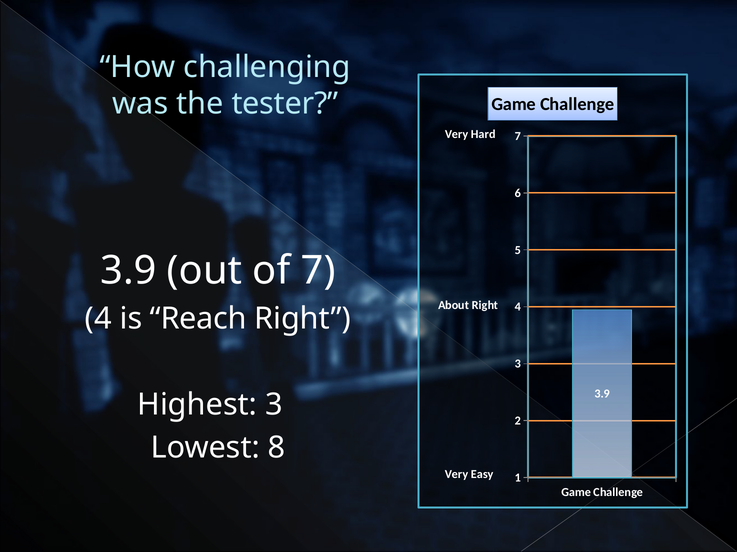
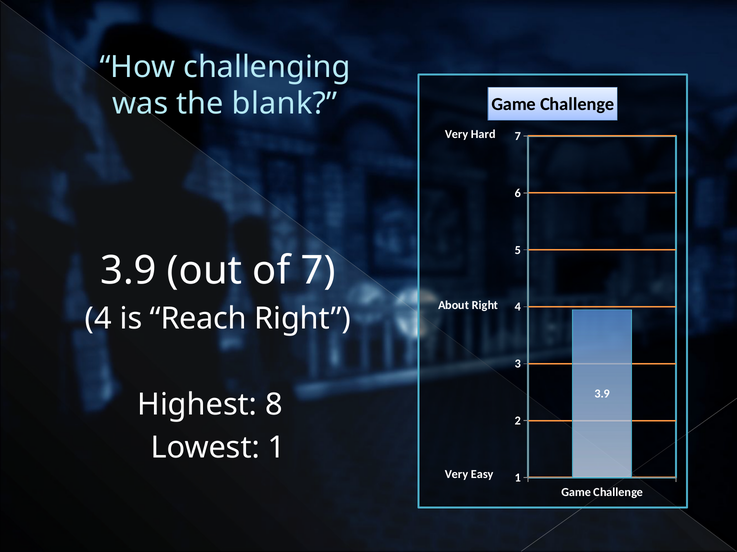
tester: tester -> blank
Highest 3: 3 -> 8
Lowest 8: 8 -> 1
